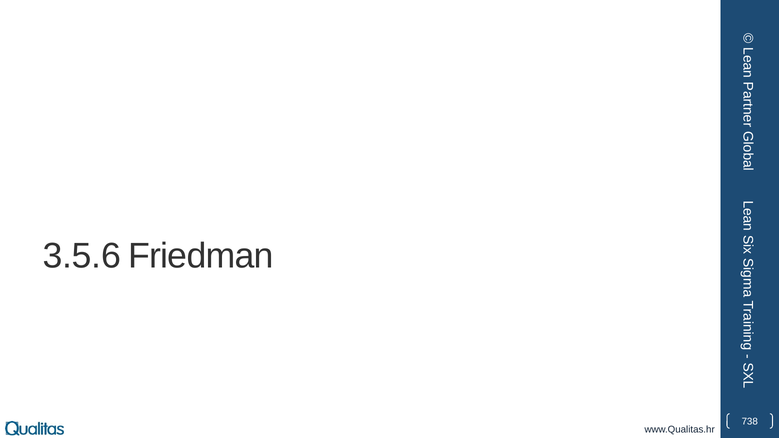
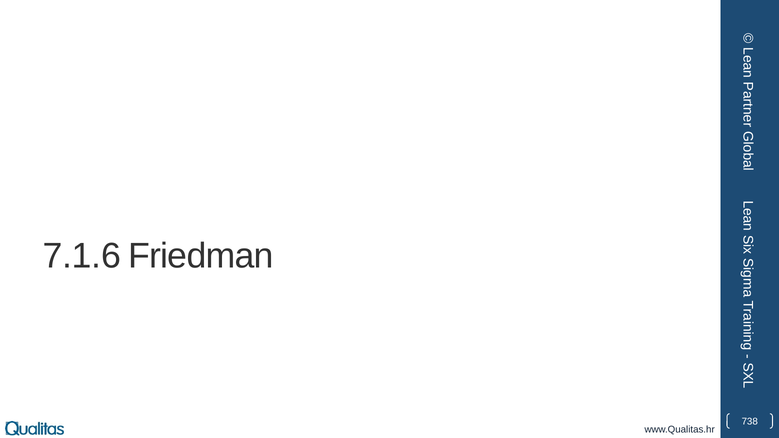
3.5.6: 3.5.6 -> 7.1.6
